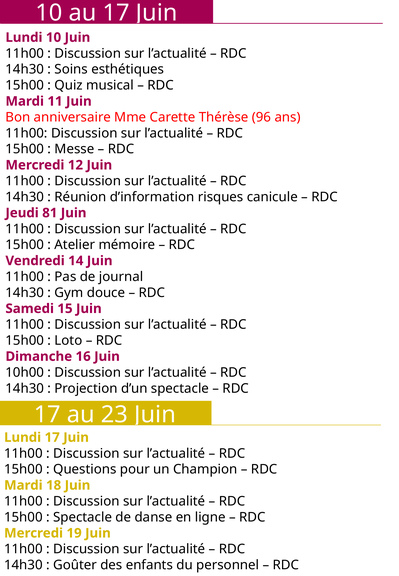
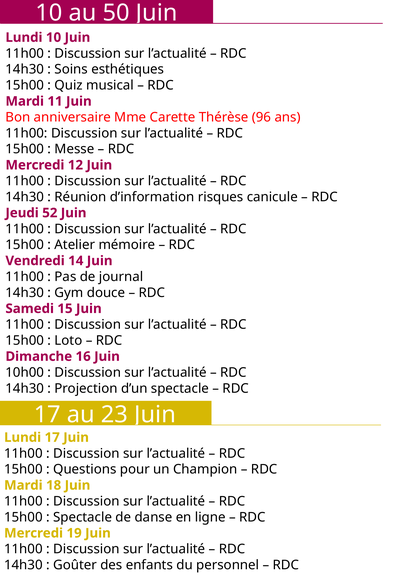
au 17: 17 -> 50
81: 81 -> 52
